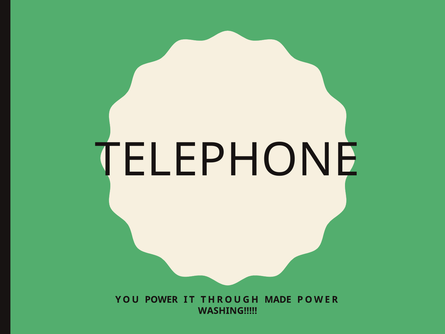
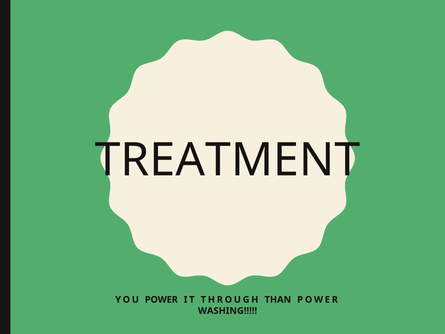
TELEPHONE: TELEPHONE -> TREATMENT
MADE: MADE -> THAN
